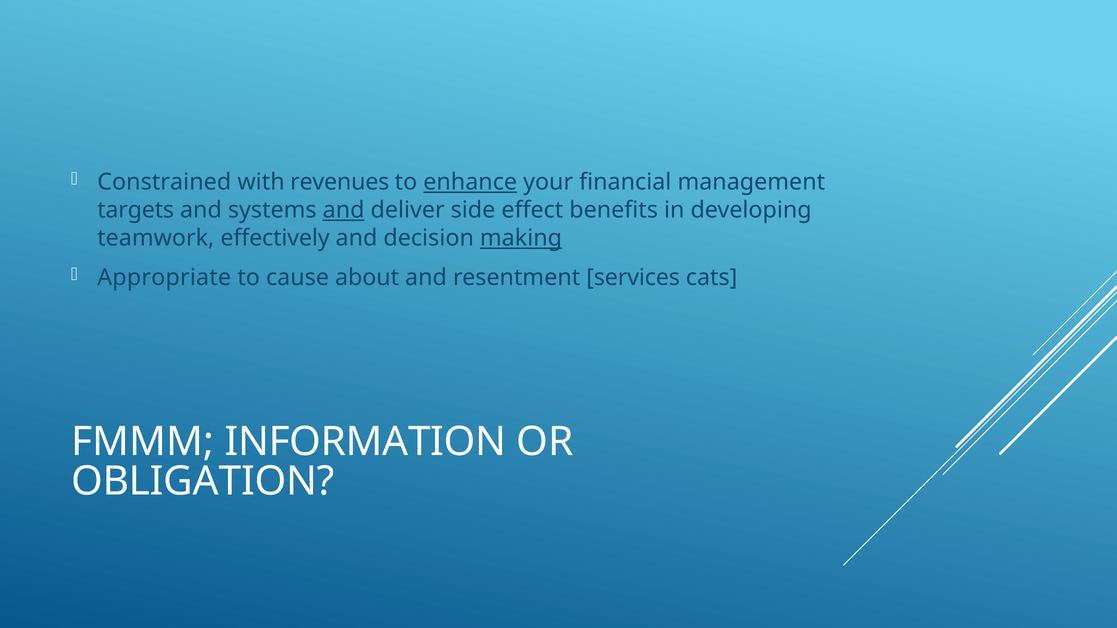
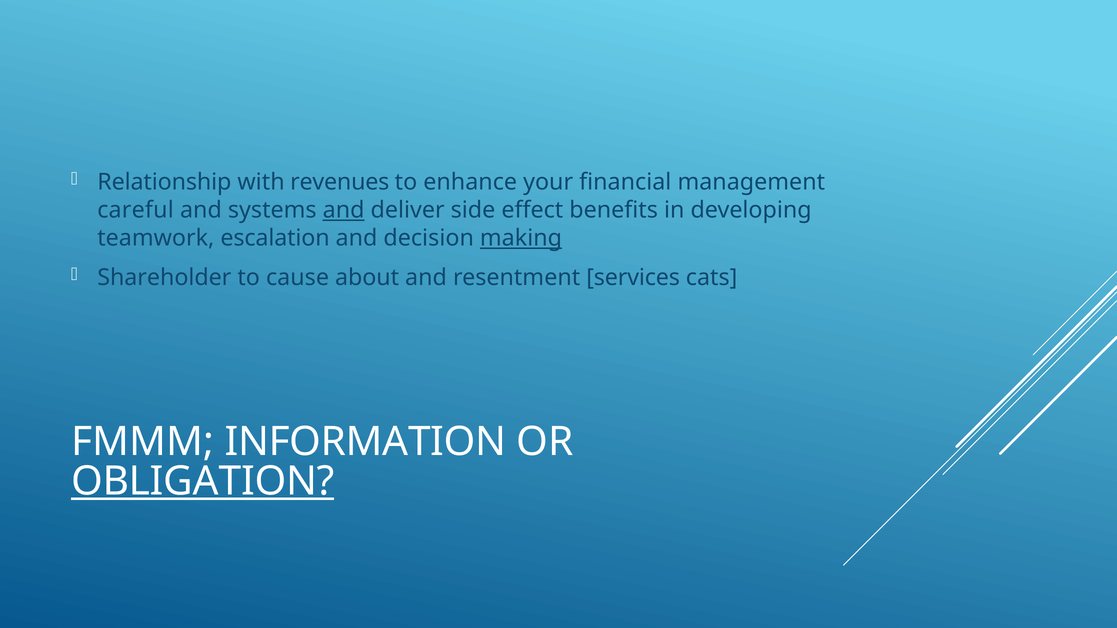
Constrained: Constrained -> Relationship
enhance underline: present -> none
targets: targets -> careful
effectively: effectively -> escalation
Appropriate: Appropriate -> Shareholder
OBLIGATION underline: none -> present
